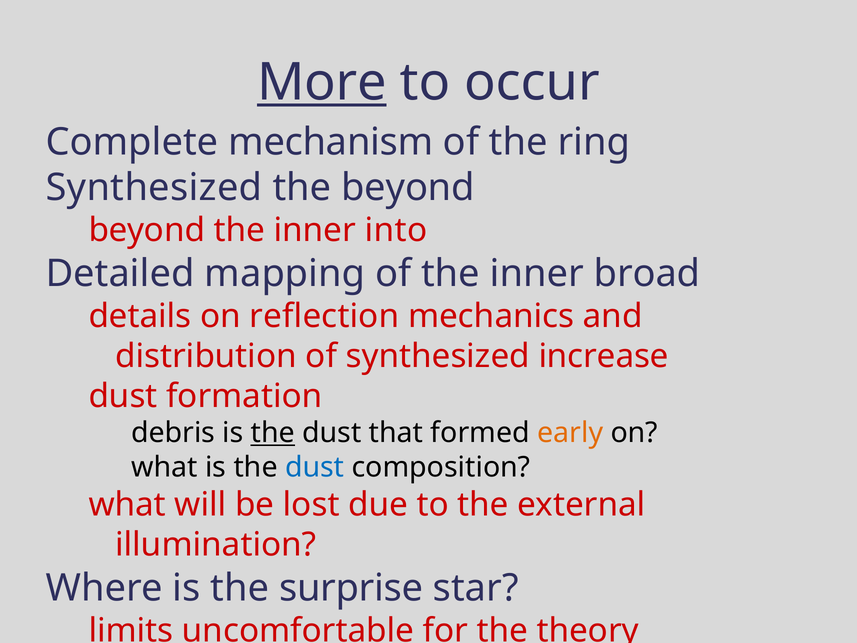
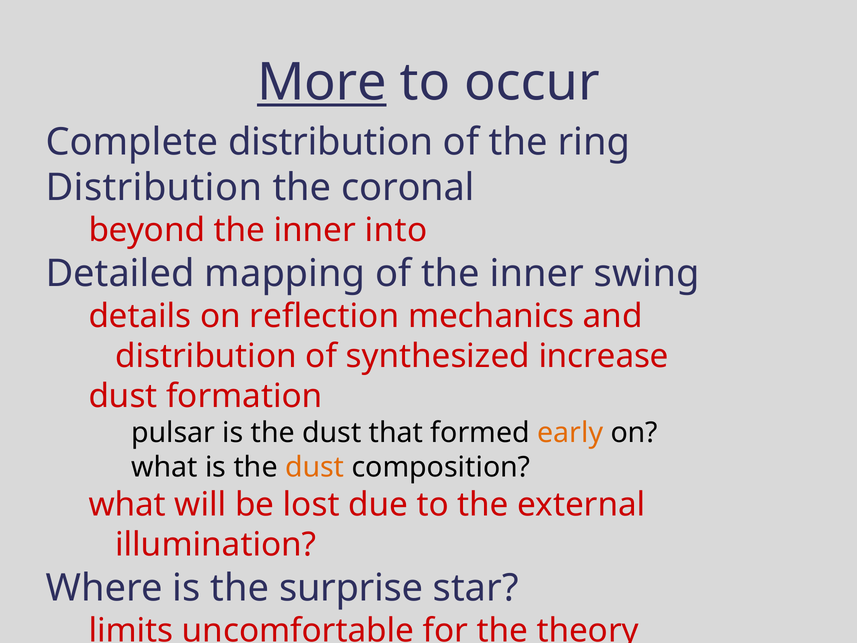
Complete mechanism: mechanism -> distribution
Synthesized at (154, 188): Synthesized -> Distribution
the beyond: beyond -> coronal
broad: broad -> swing
debris: debris -> pulsar
the at (273, 433) underline: present -> none
dust at (315, 467) colour: blue -> orange
